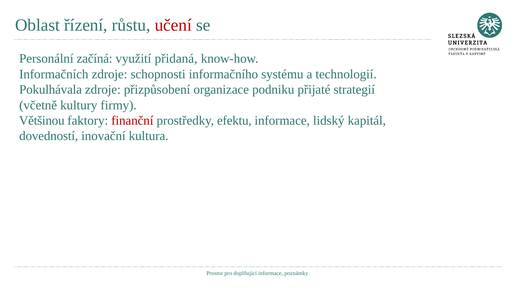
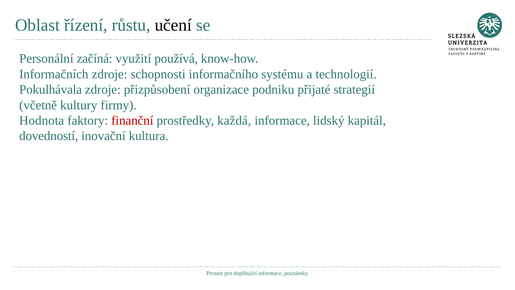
učení colour: red -> black
přidaná: přidaná -> používá
Většinou: Většinou -> Hodnota
efektu: efektu -> každá
